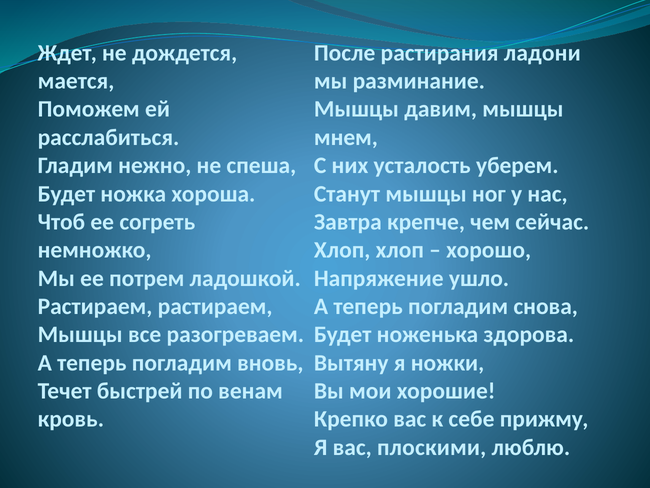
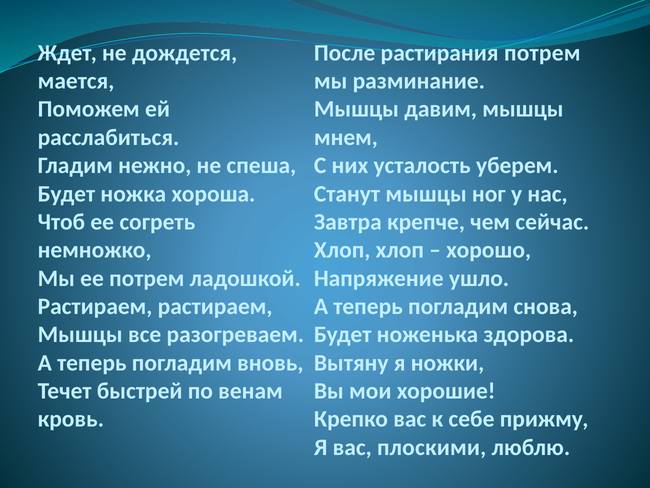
растирания ладони: ладони -> потрем
